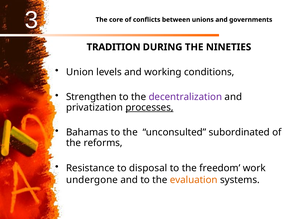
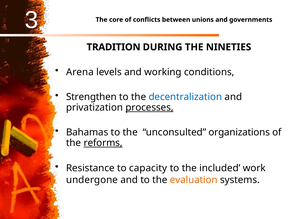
Union: Union -> Arena
decentralization colour: purple -> blue
subordinated: subordinated -> organizations
reforms underline: none -> present
disposal: disposal -> capacity
freedom: freedom -> included
